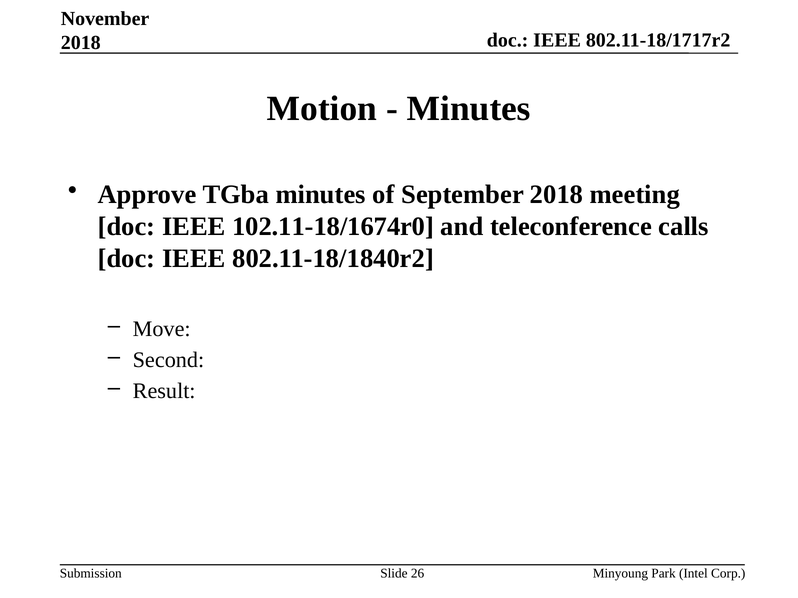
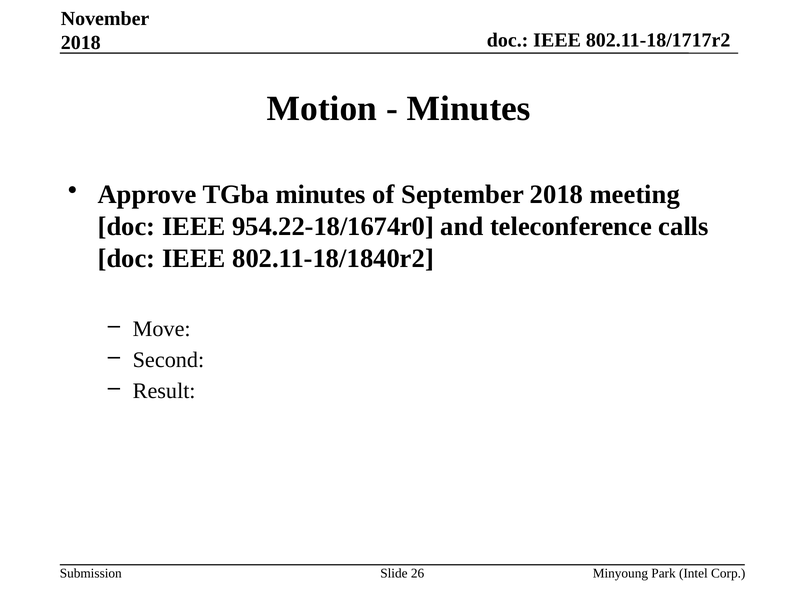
102.11-18/1674r0: 102.11-18/1674r0 -> 954.22-18/1674r0
